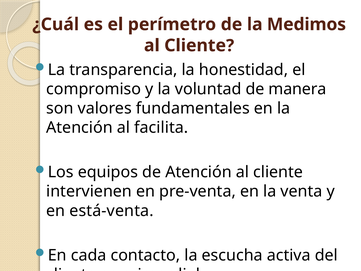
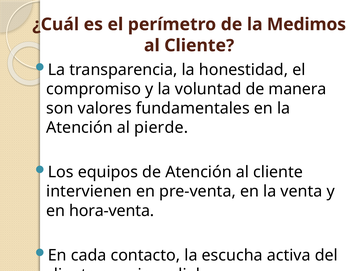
facilita: facilita -> pierde
está-venta: está-venta -> hora-venta
